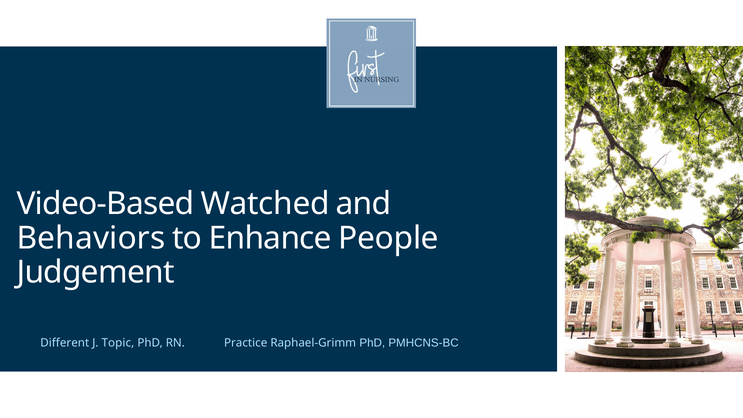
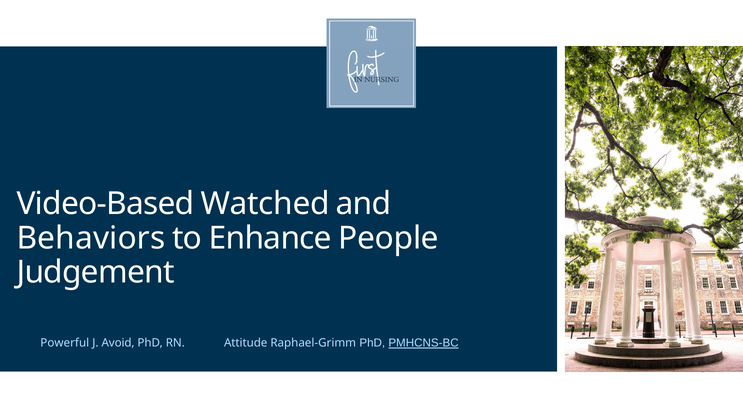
Different: Different -> Powerful
Topic: Topic -> Avoid
Practice: Practice -> Attitude
PMHCNS-BC underline: none -> present
